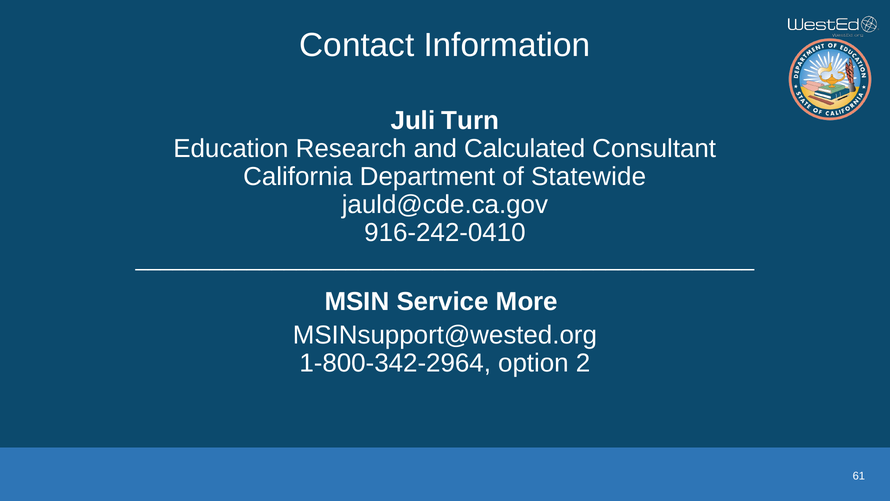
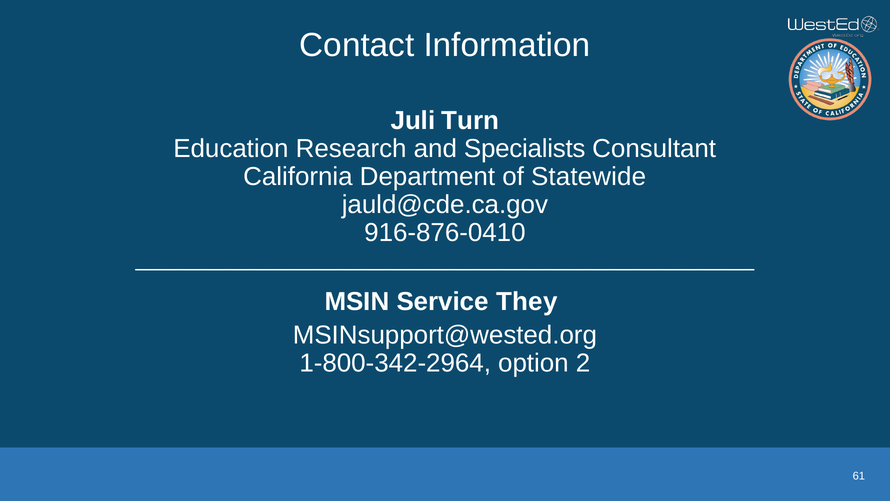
Calculated: Calculated -> Specialists
916-242-0410: 916-242-0410 -> 916-876-0410
More: More -> They
